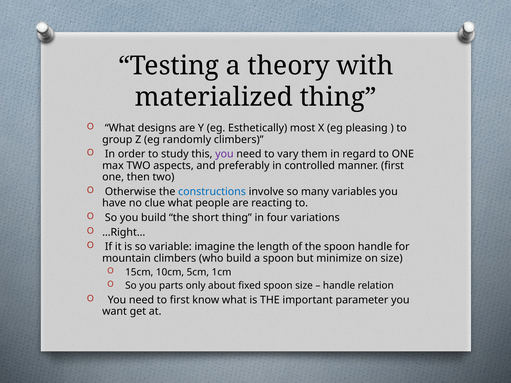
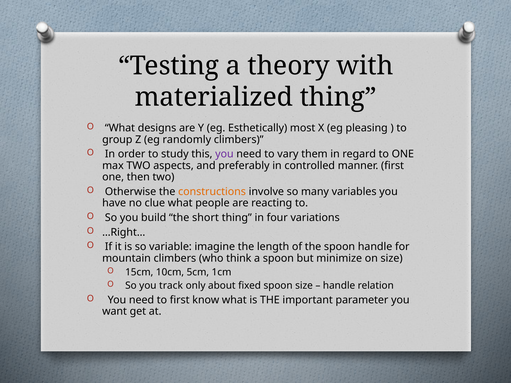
constructions colour: blue -> orange
who build: build -> think
parts: parts -> track
